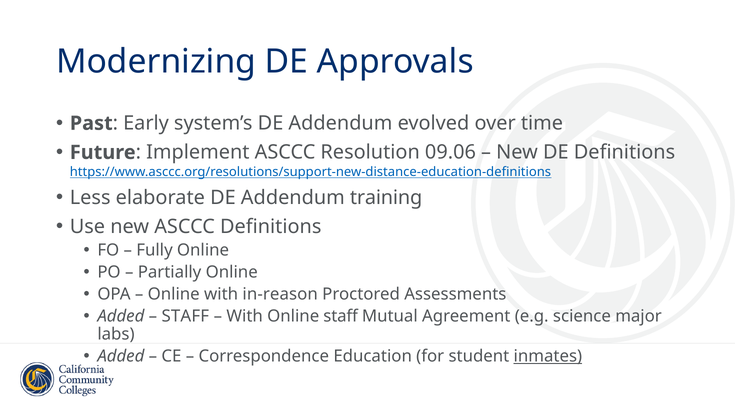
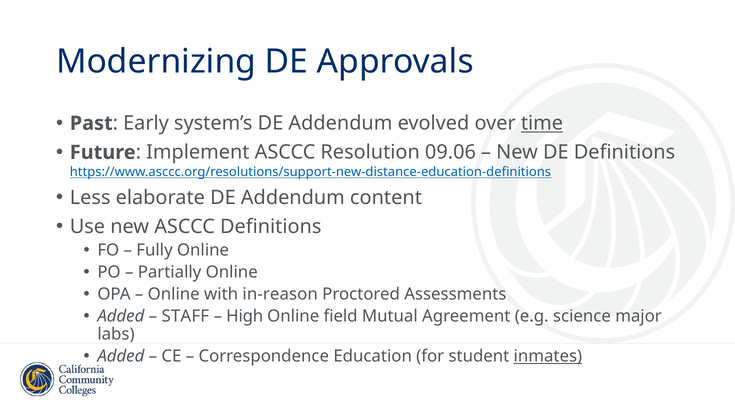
time underline: none -> present
training: training -> content
With at (245, 317): With -> High
Online staff: staff -> field
